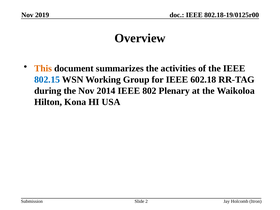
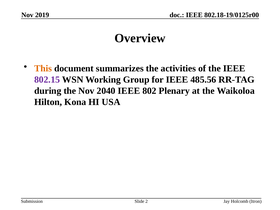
802.15 colour: blue -> purple
602.18: 602.18 -> 485.56
2014: 2014 -> 2040
